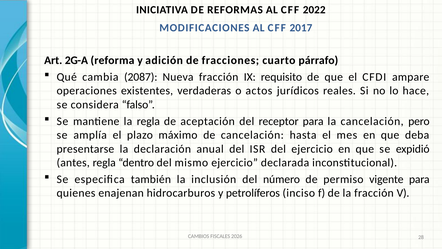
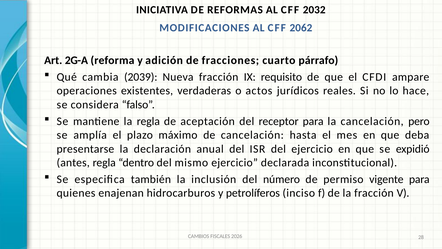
2022: 2022 -> 2032
2017: 2017 -> 2062
2087: 2087 -> 2039
